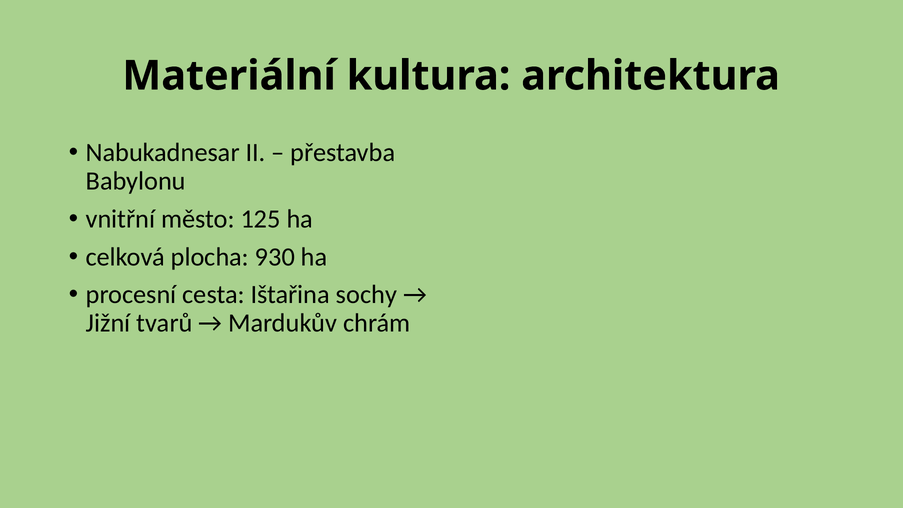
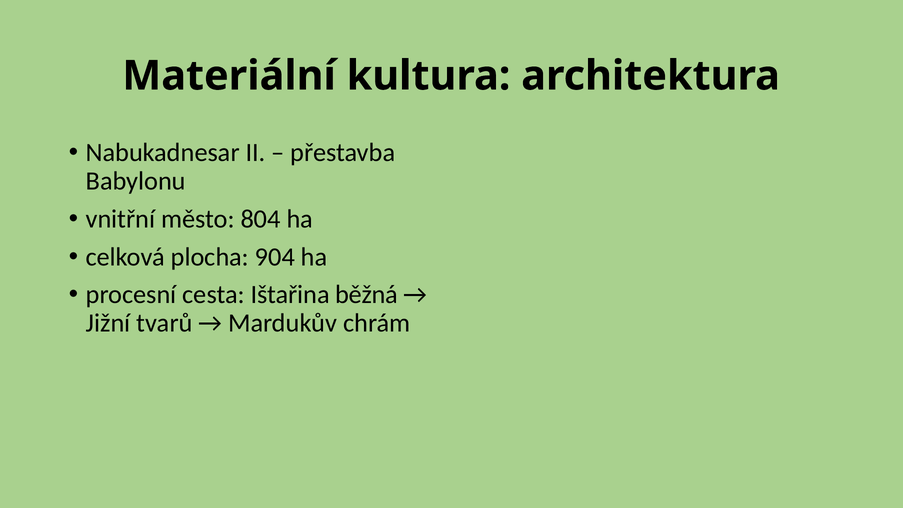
125: 125 -> 804
930: 930 -> 904
sochy: sochy -> běžná
